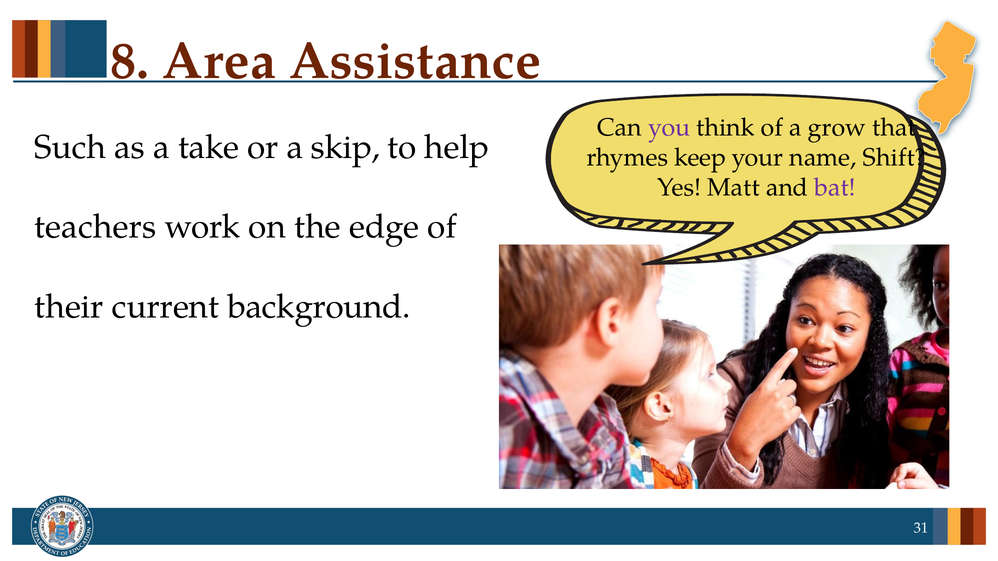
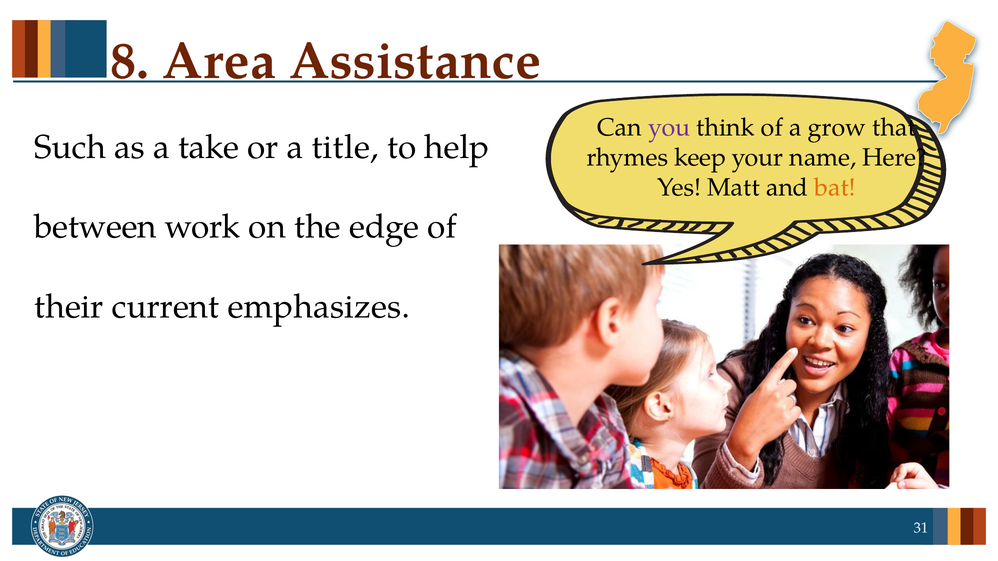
skip: skip -> title
Shift: Shift -> Here
bat colour: purple -> orange
teachers: teachers -> between
background: background -> emphasizes
